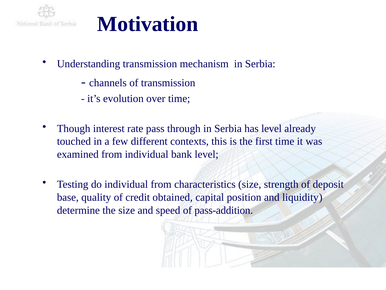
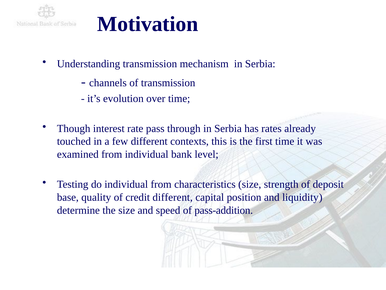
has level: level -> rates
credit obtained: obtained -> different
